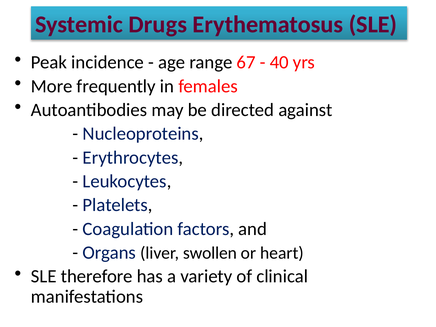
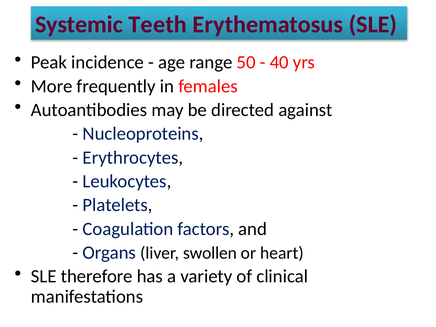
Drugs: Drugs -> Teeth
67: 67 -> 50
